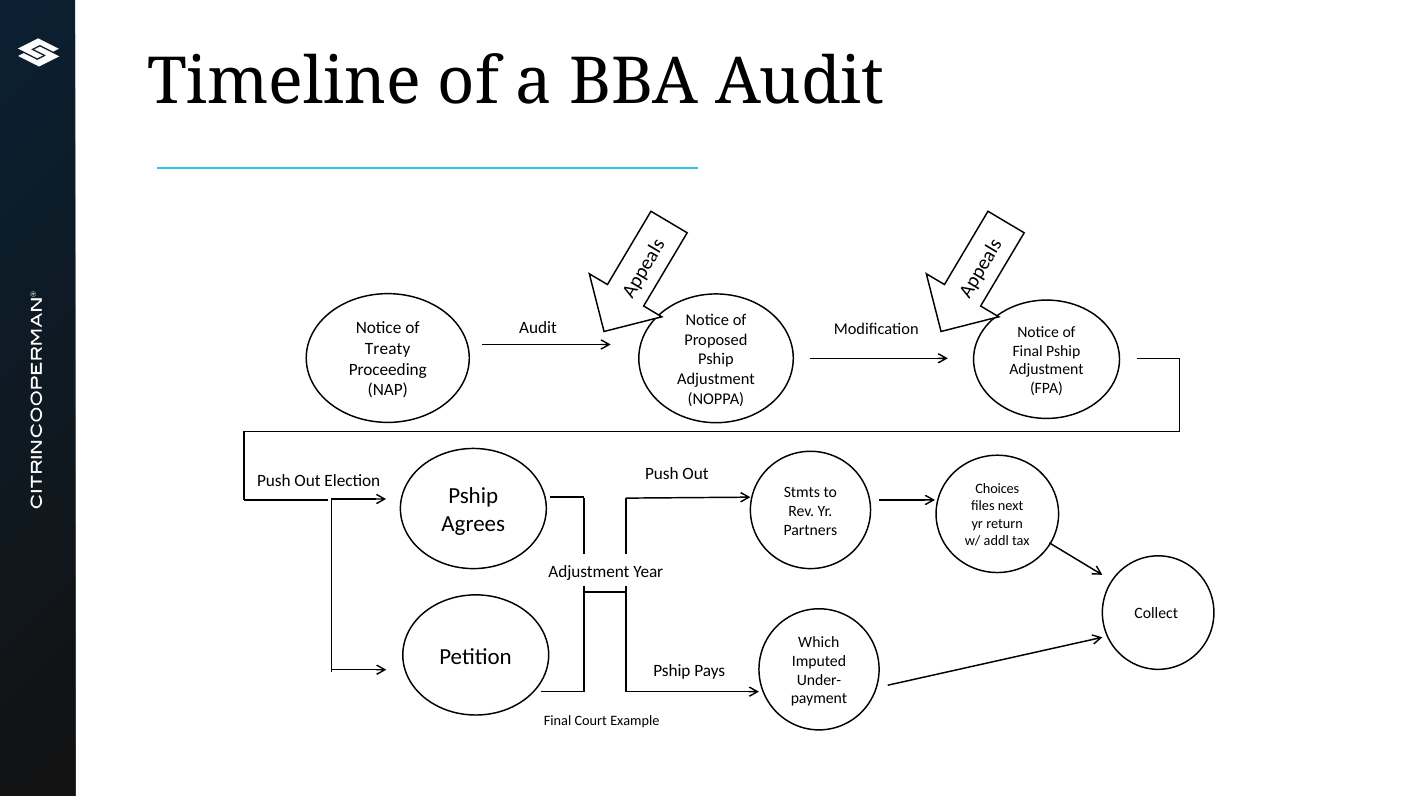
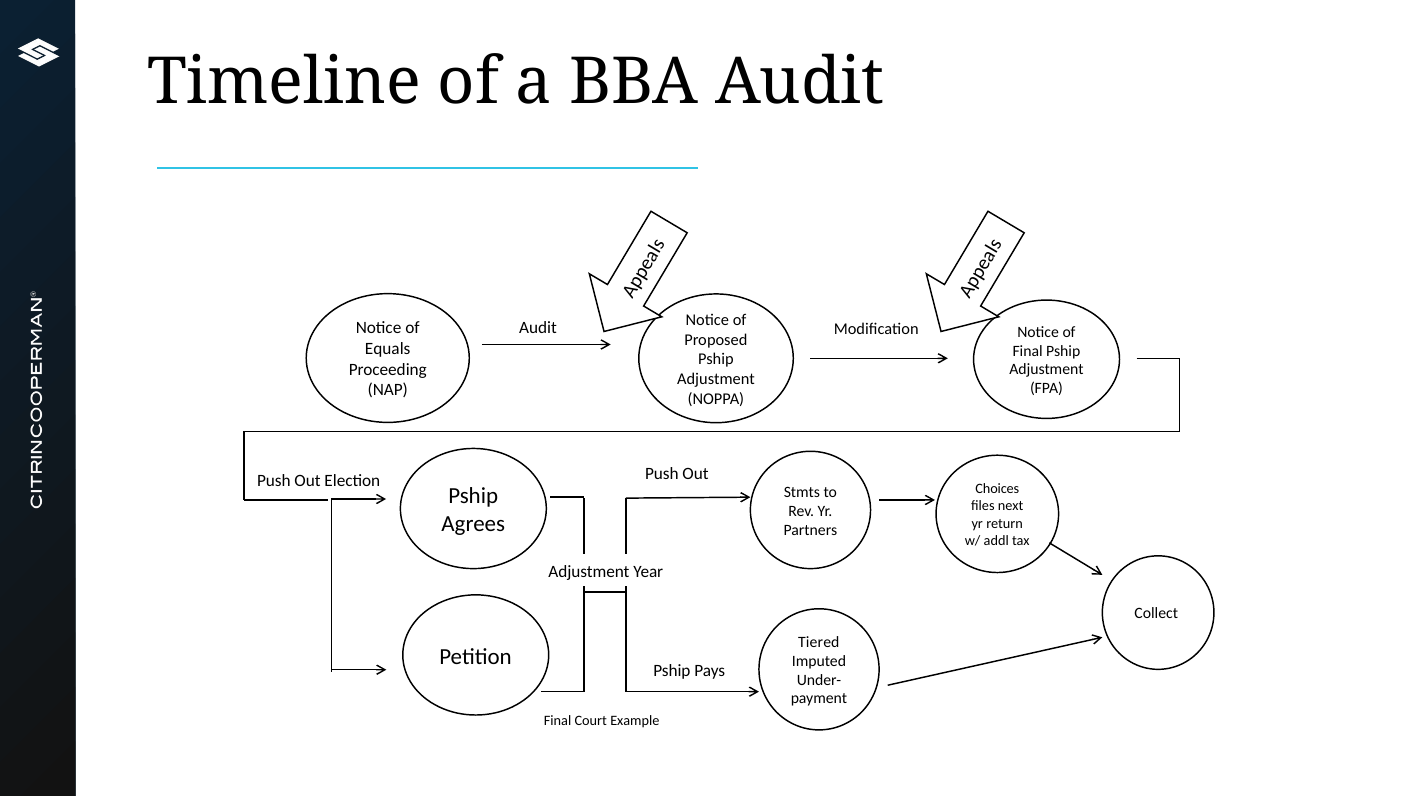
Treaty: Treaty -> Equals
Which: Which -> Tiered
